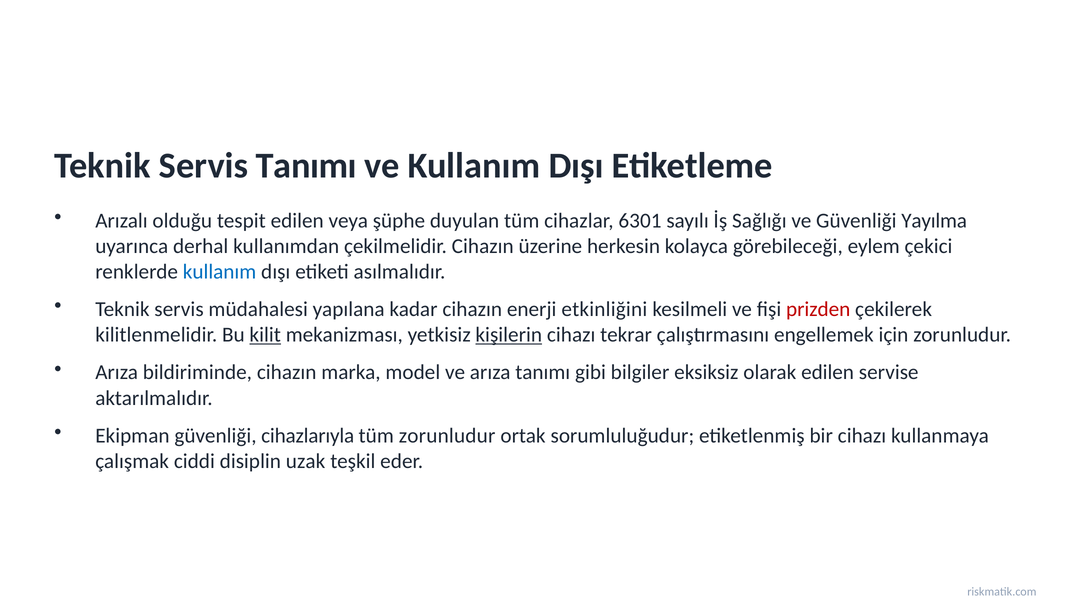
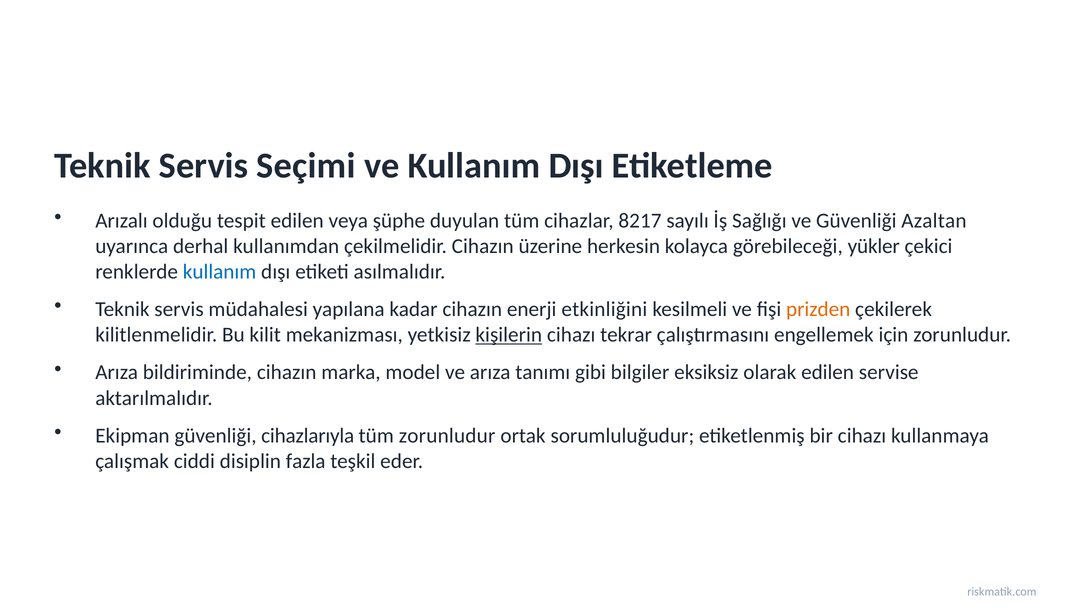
Servis Tanımı: Tanımı -> Seçimi
6301: 6301 -> 8217
Yayılma: Yayılma -> Azaltan
eylem: eylem -> yükler
prizden colour: red -> orange
kilit underline: present -> none
uzak: uzak -> fazla
